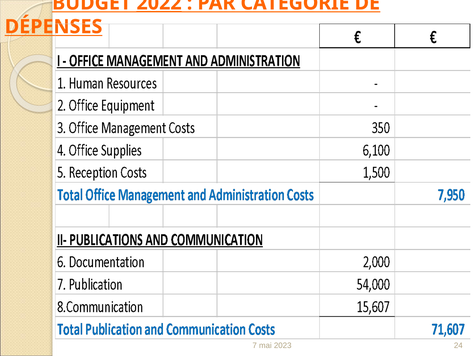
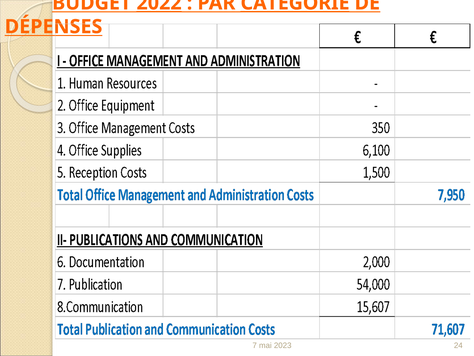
CATÉGORIE underline: none -> present
